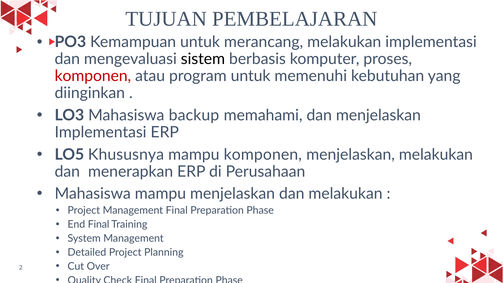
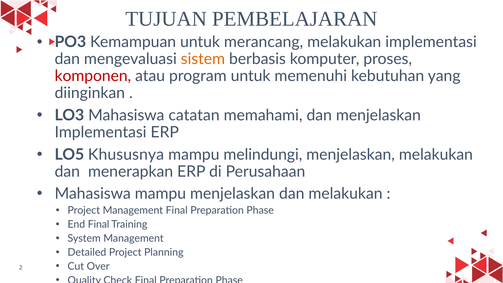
sistem colour: black -> orange
backup: backup -> catatan
mampu komponen: komponen -> melindungi
